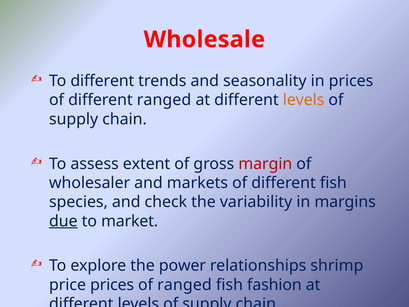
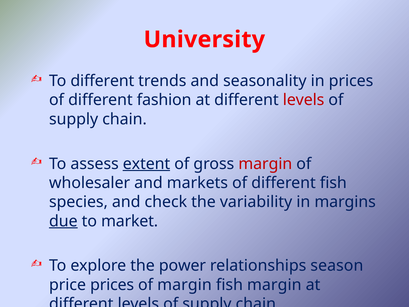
Wholesale: Wholesale -> University
different ranged: ranged -> fashion
levels at (304, 100) colour: orange -> red
extent underline: none -> present
shrimp: shrimp -> season
of ranged: ranged -> margin
fish fashion: fashion -> margin
